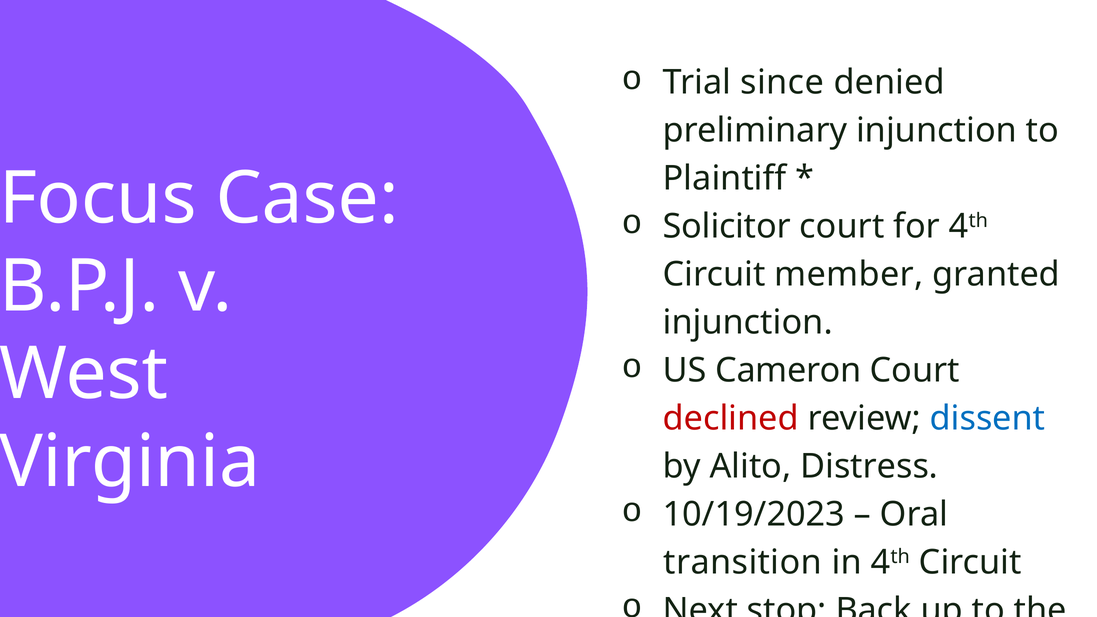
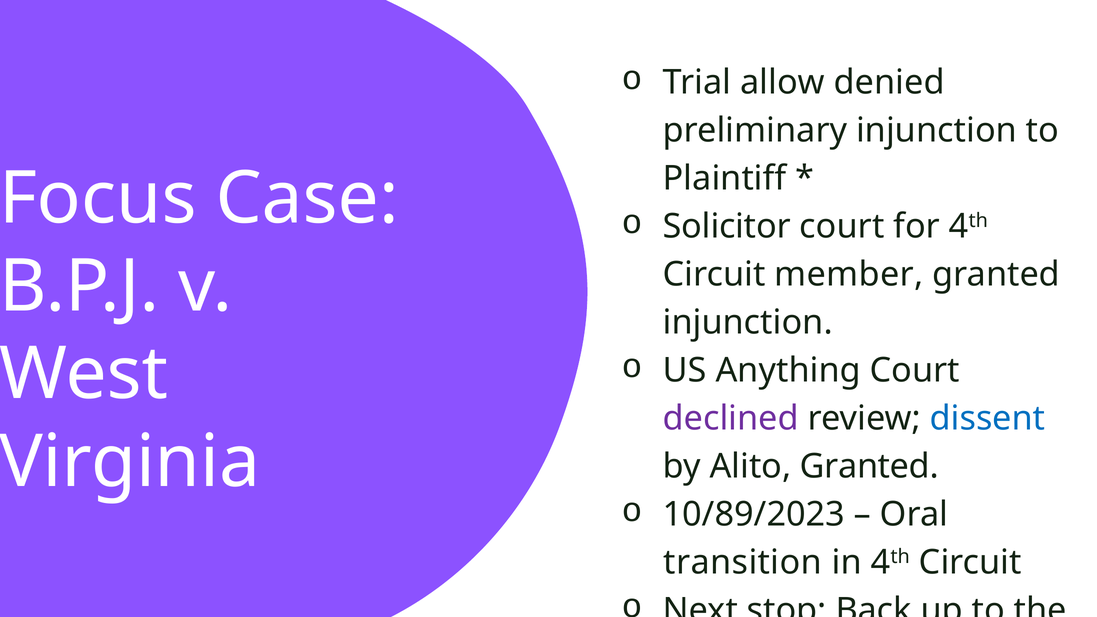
since: since -> allow
Cameron: Cameron -> Anything
declined colour: red -> purple
Alito Distress: Distress -> Granted
10/19/2023: 10/19/2023 -> 10/89/2023
